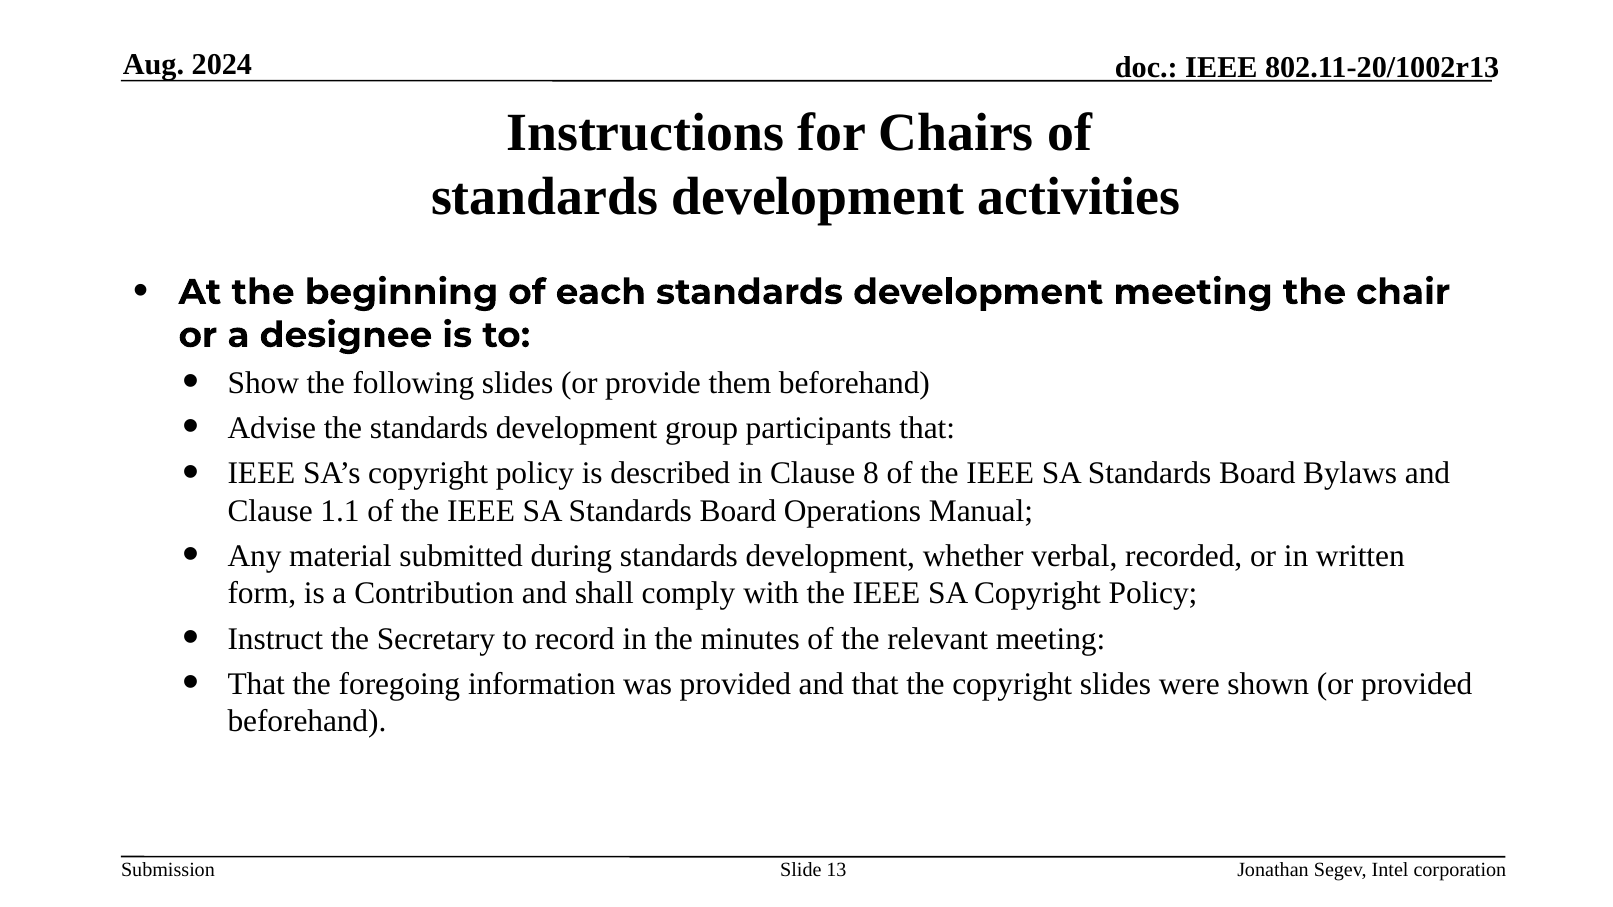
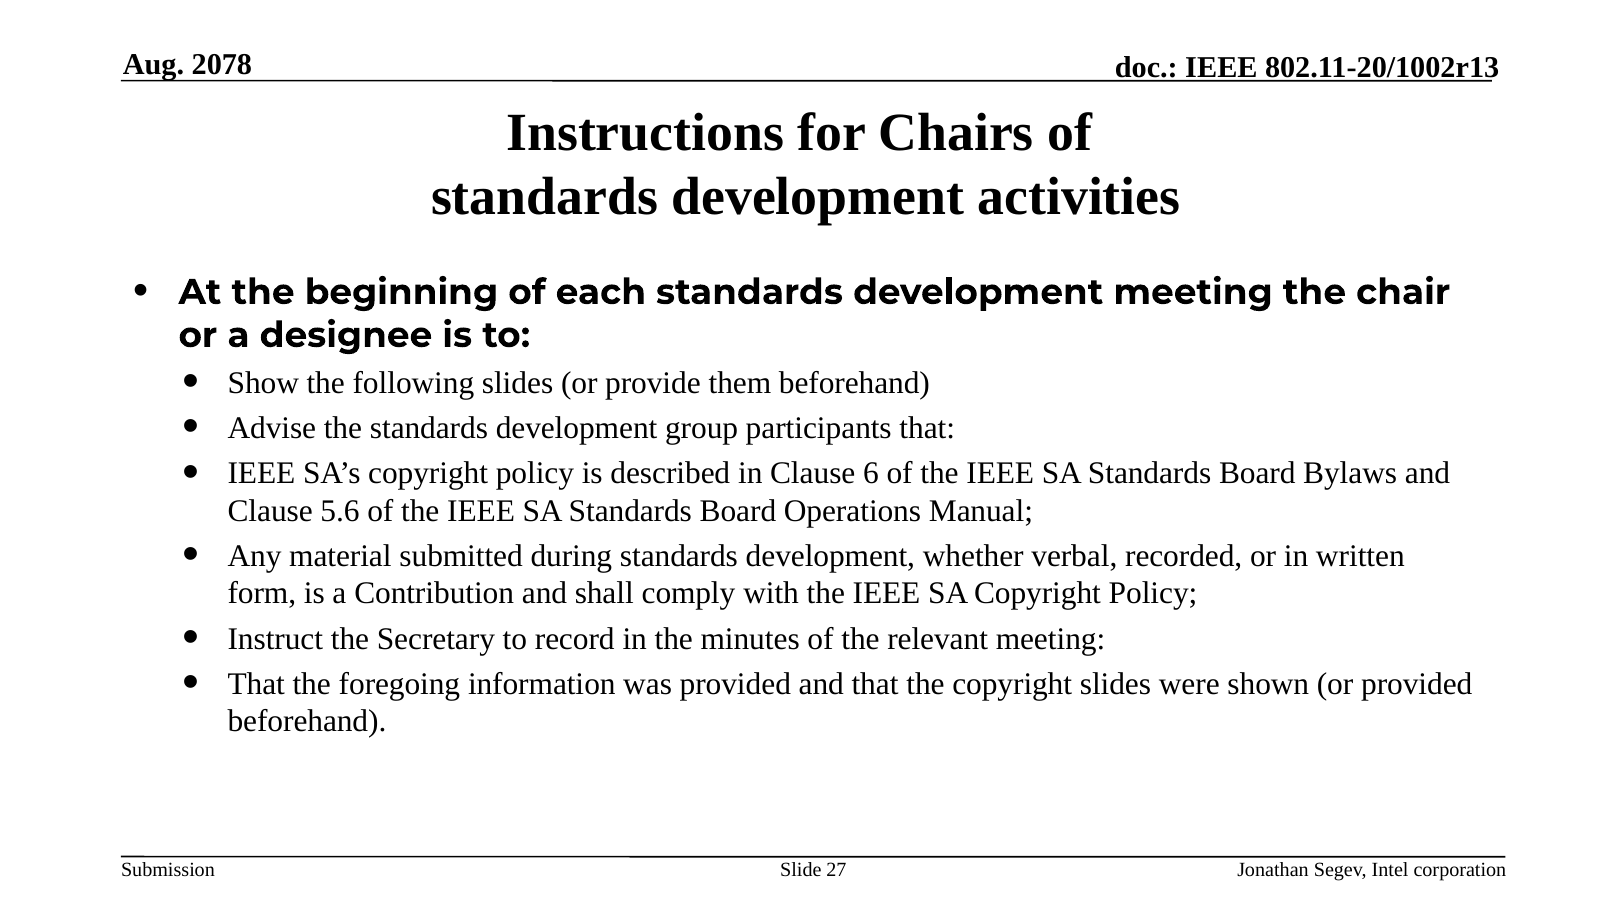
2024: 2024 -> 2078
8: 8 -> 6
1.1: 1.1 -> 5.6
13: 13 -> 27
